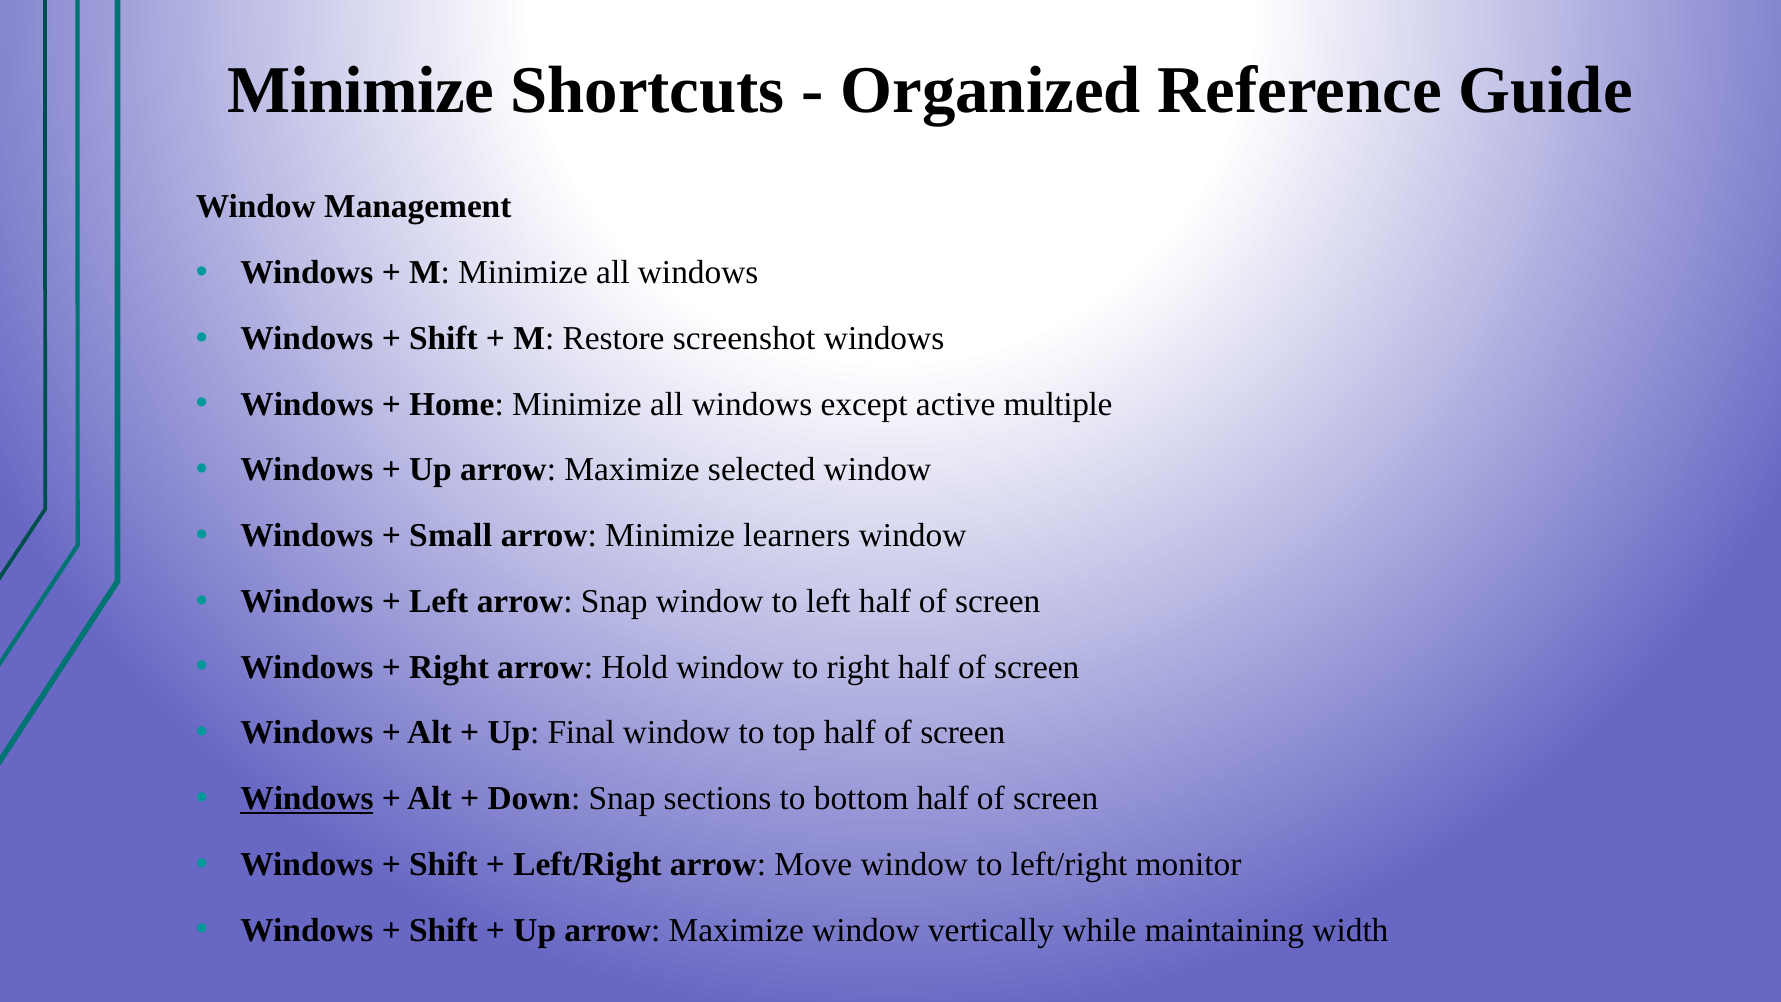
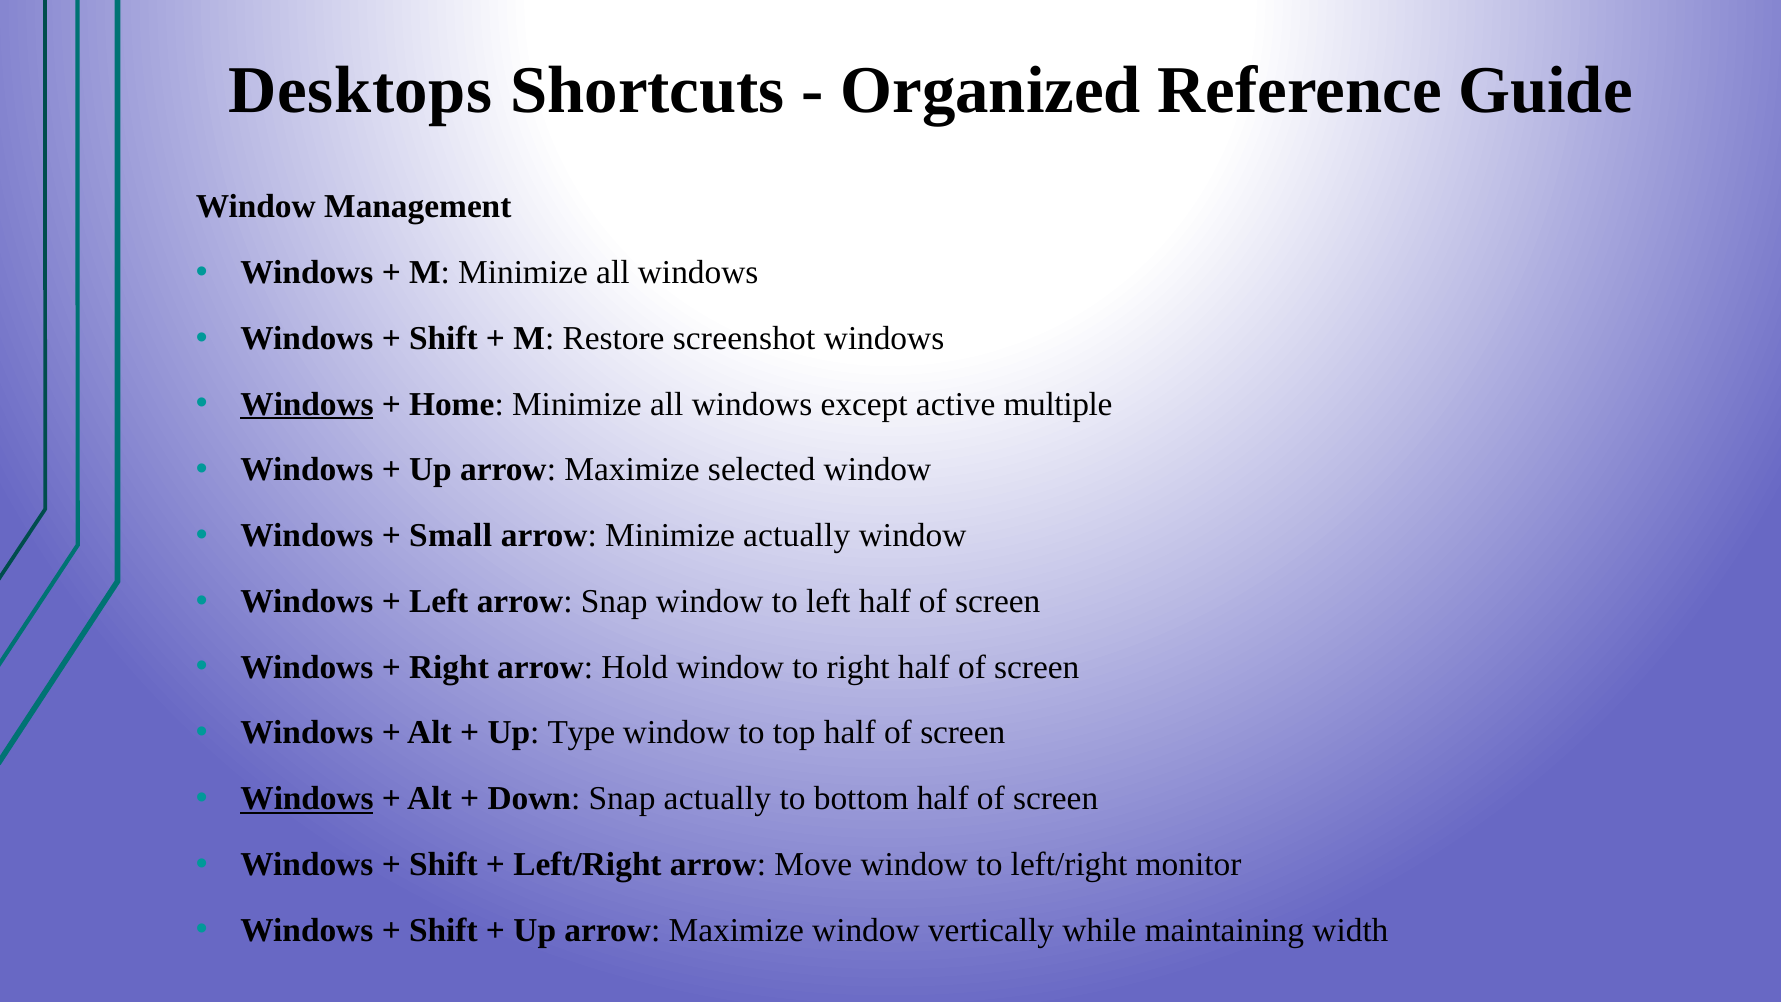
Minimize at (361, 90): Minimize -> Desktops
Windows at (307, 404) underline: none -> present
Minimize learners: learners -> actually
Final: Final -> Type
Snap sections: sections -> actually
